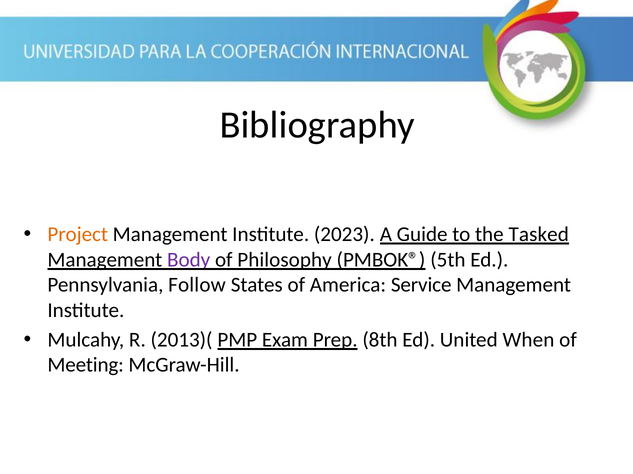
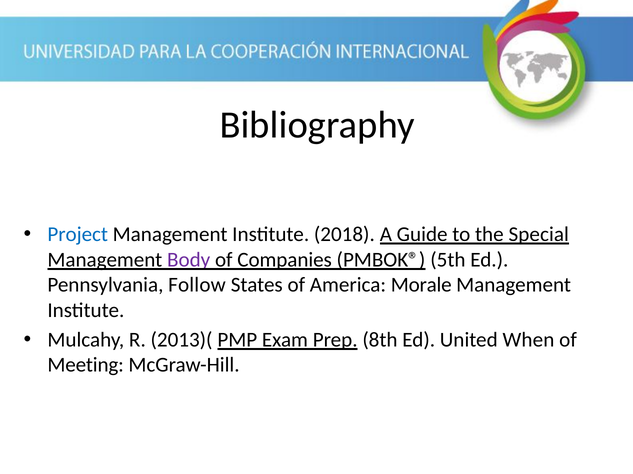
Project colour: orange -> blue
2023: 2023 -> 2018
Tasked: Tasked -> Special
Philosophy: Philosophy -> Companies
Service: Service -> Morale
